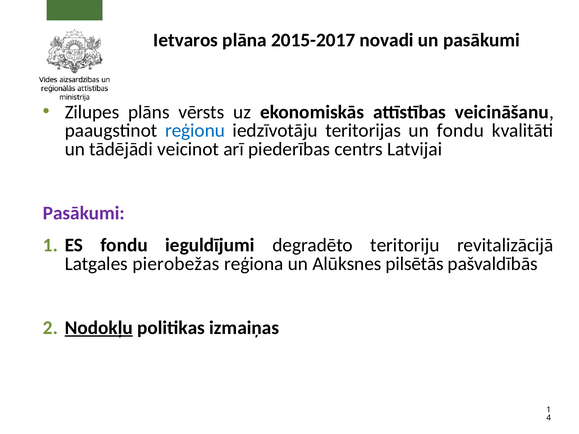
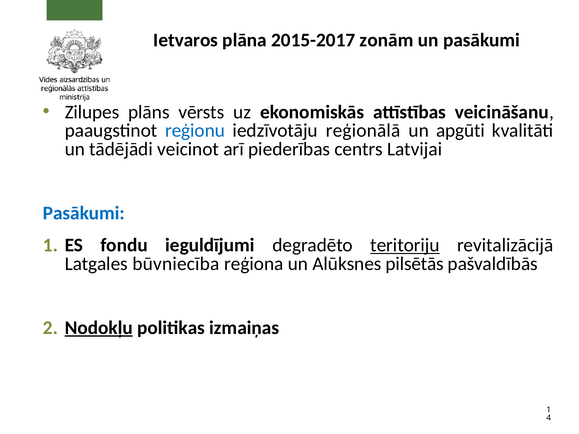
novadi: novadi -> zonām
teritorijas: teritorijas -> reģionālā
un fondu: fondu -> apgūti
Pasākumi at (84, 213) colour: purple -> blue
teritoriju underline: none -> present
pierobežas: pierobežas -> būvniecība
